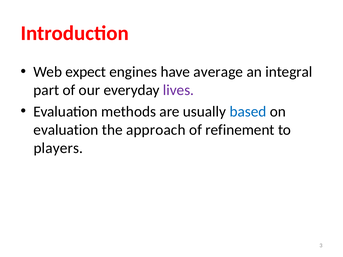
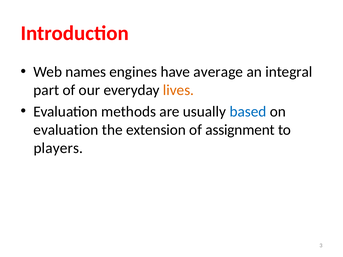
expect: expect -> names
lives colour: purple -> orange
approach: approach -> extension
refinement: refinement -> assignment
